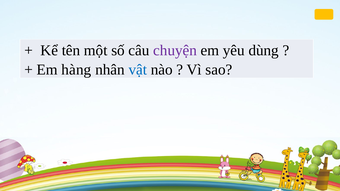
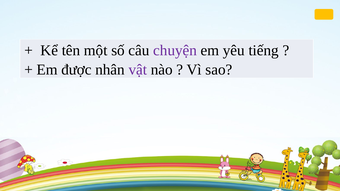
dùng: dùng -> tiếng
hàng: hàng -> được
vật colour: blue -> purple
